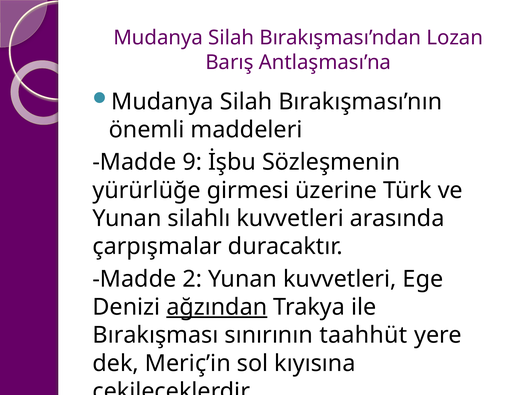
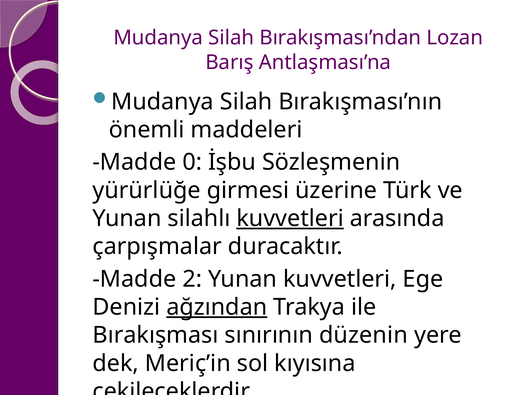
9: 9 -> 0
kuvvetleri at (290, 218) underline: none -> present
taahhüt: taahhüt -> düzenin
